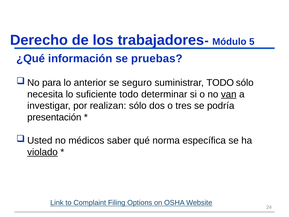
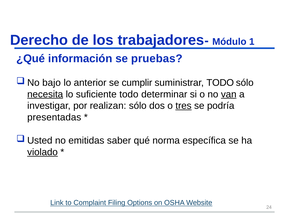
5: 5 -> 1
para: para -> bajo
seguro: seguro -> cumplir
necesita underline: none -> present
tres underline: none -> present
presentación: presentación -> presentadas
médicos: médicos -> emitidas
